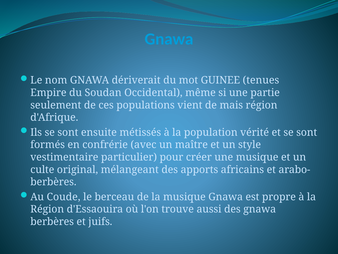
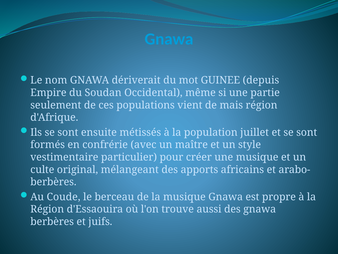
tenues: tenues -> depuis
vérité: vérité -> juillet
